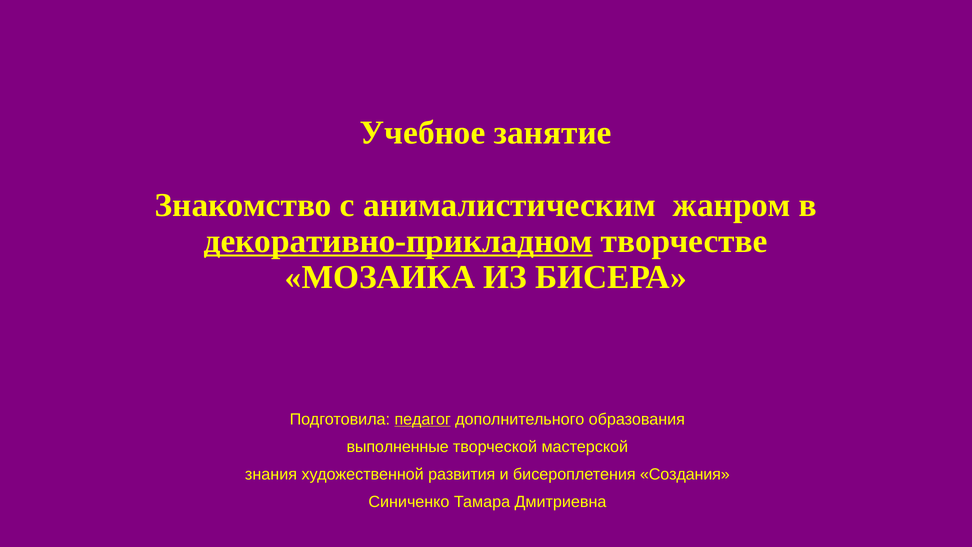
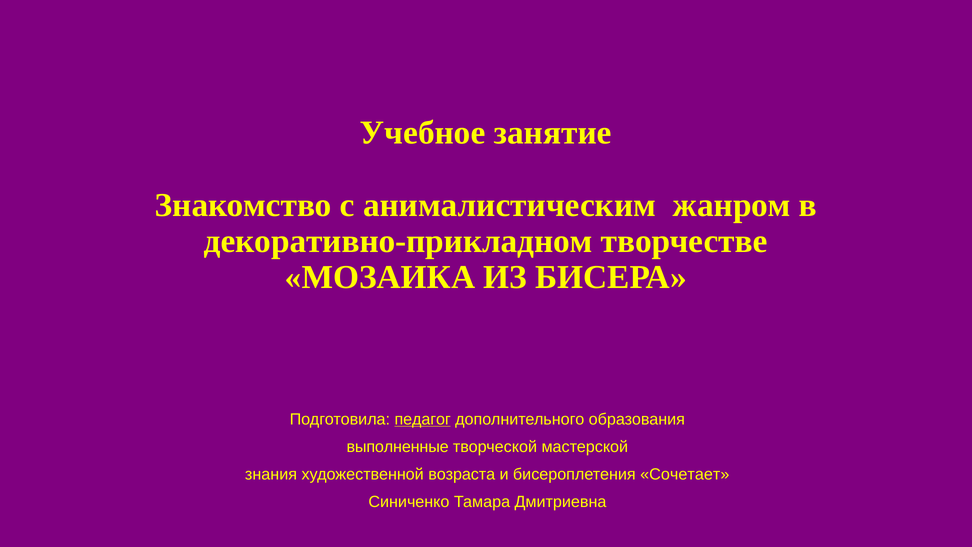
декоративно-прикладном underline: present -> none
развития: развития -> возраста
Создания: Создания -> Сочетает
